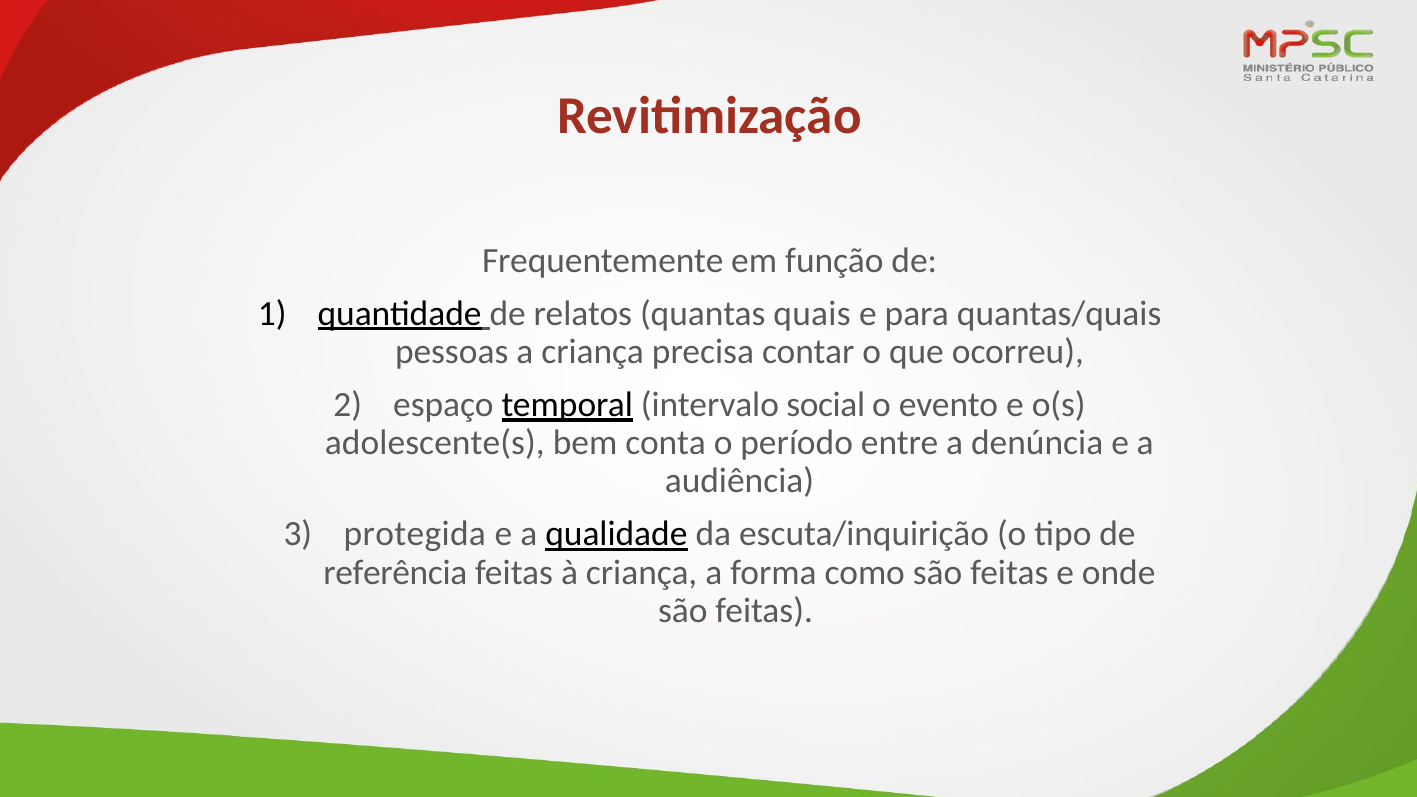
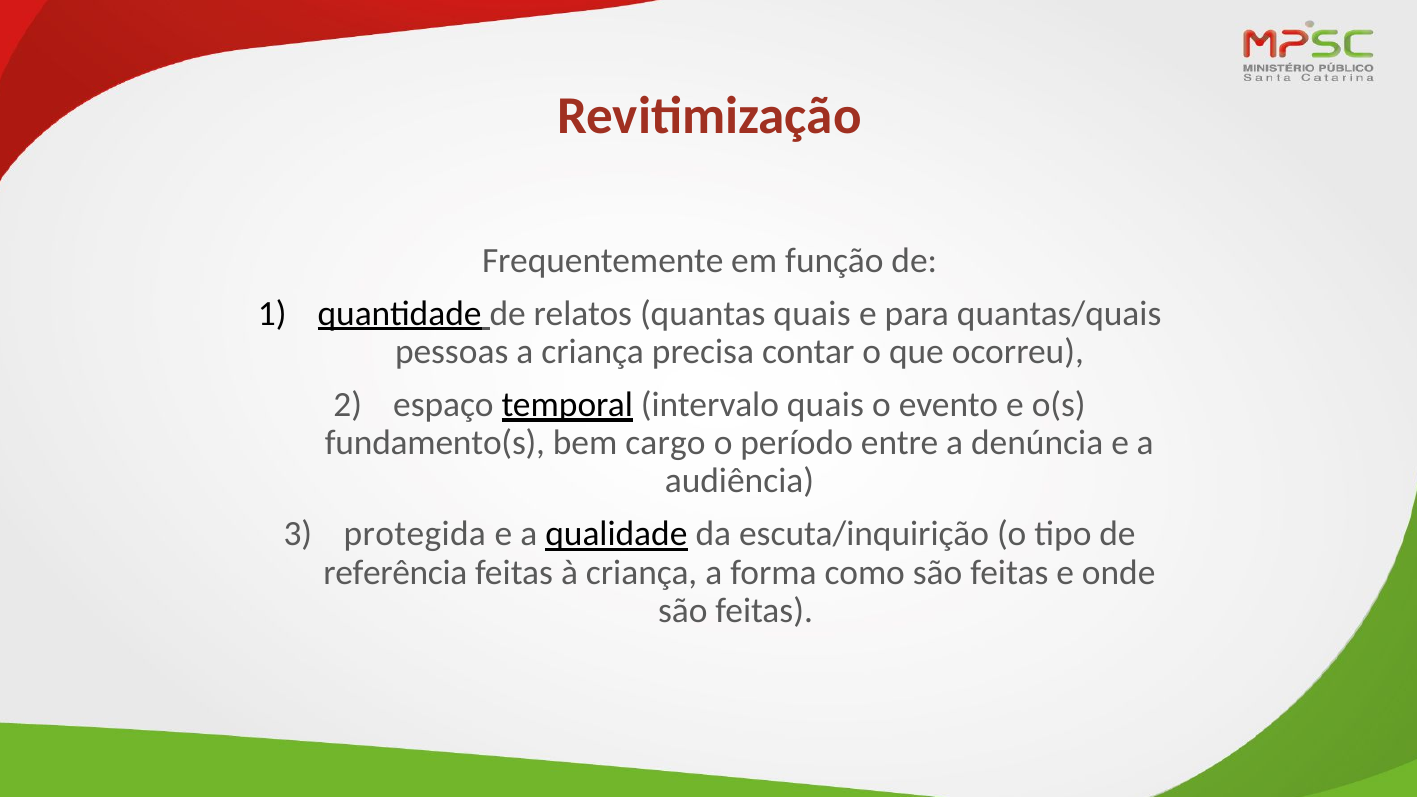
intervalo social: social -> quais
adolescente(s: adolescente(s -> fundamento(s
conta: conta -> cargo
